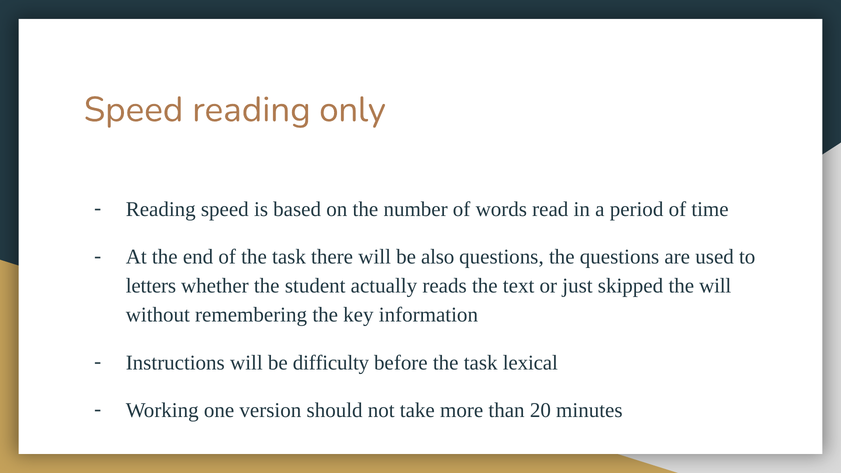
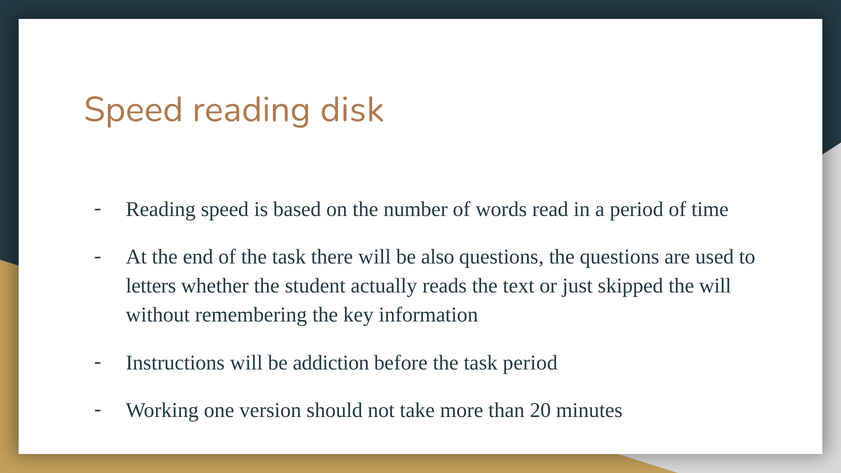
only: only -> disk
difficulty: difficulty -> addiction
task lexical: lexical -> period
